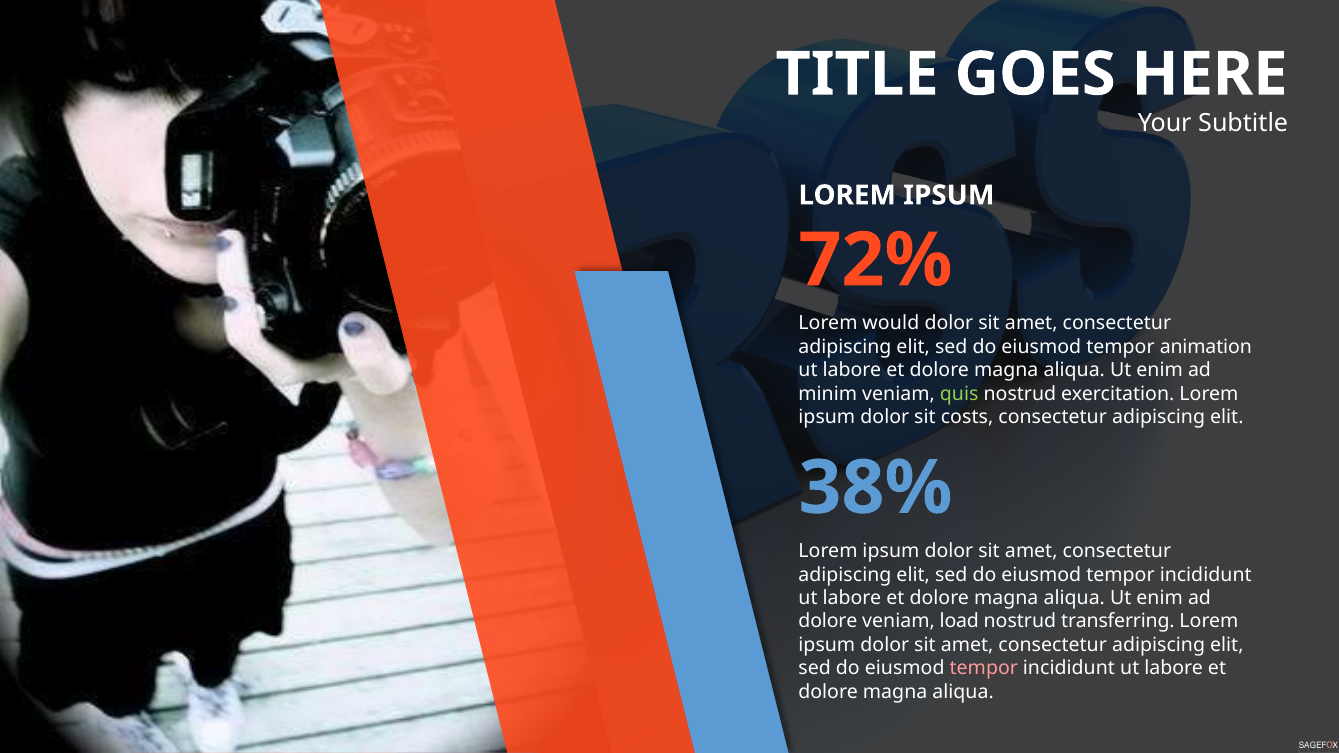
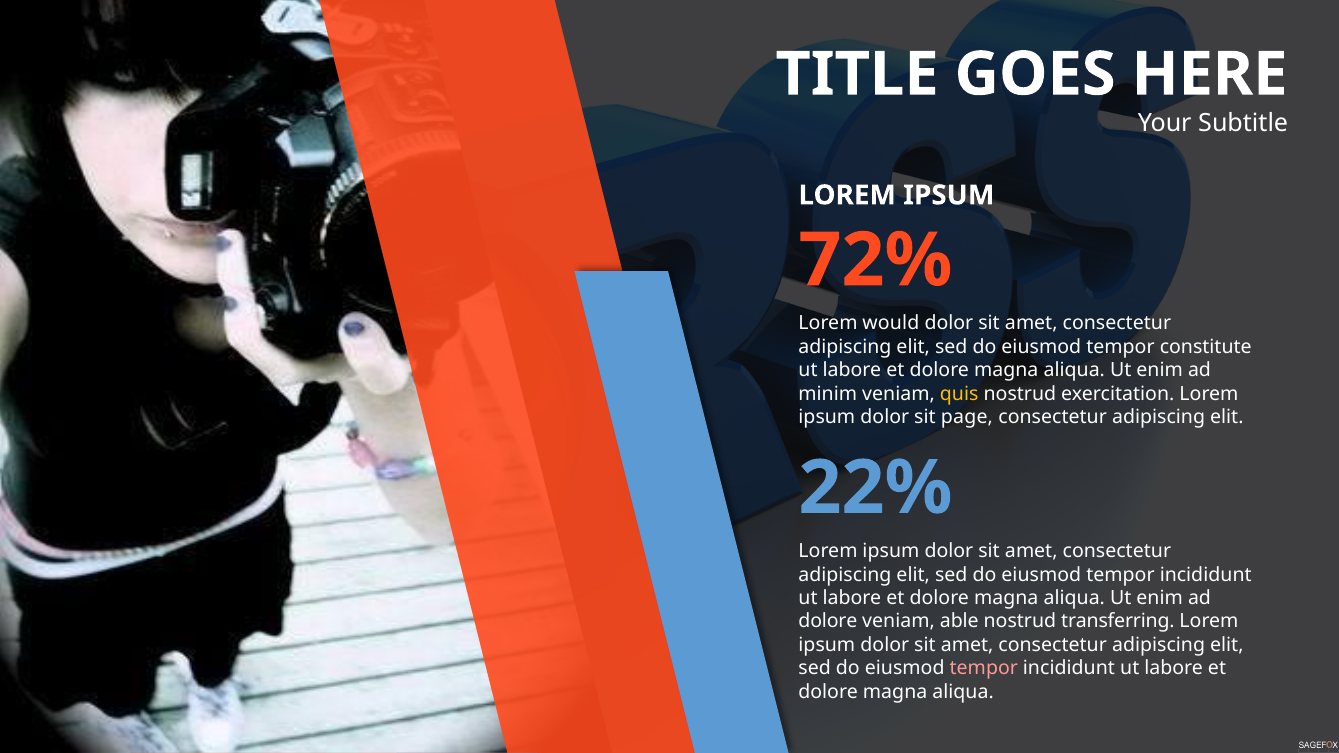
animation: animation -> constitute
quis colour: light green -> yellow
costs: costs -> page
38%: 38% -> 22%
load: load -> able
